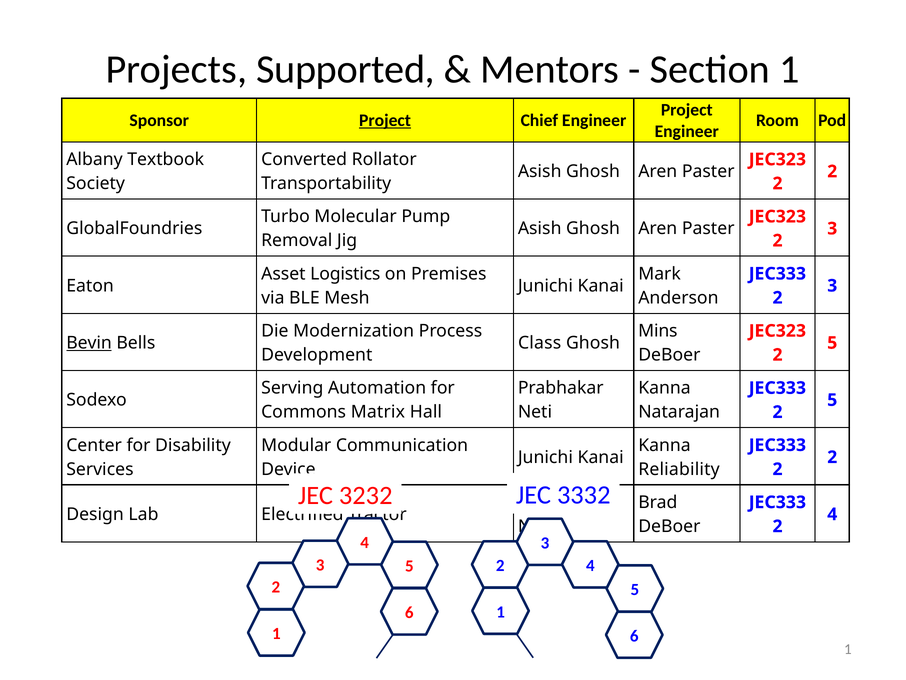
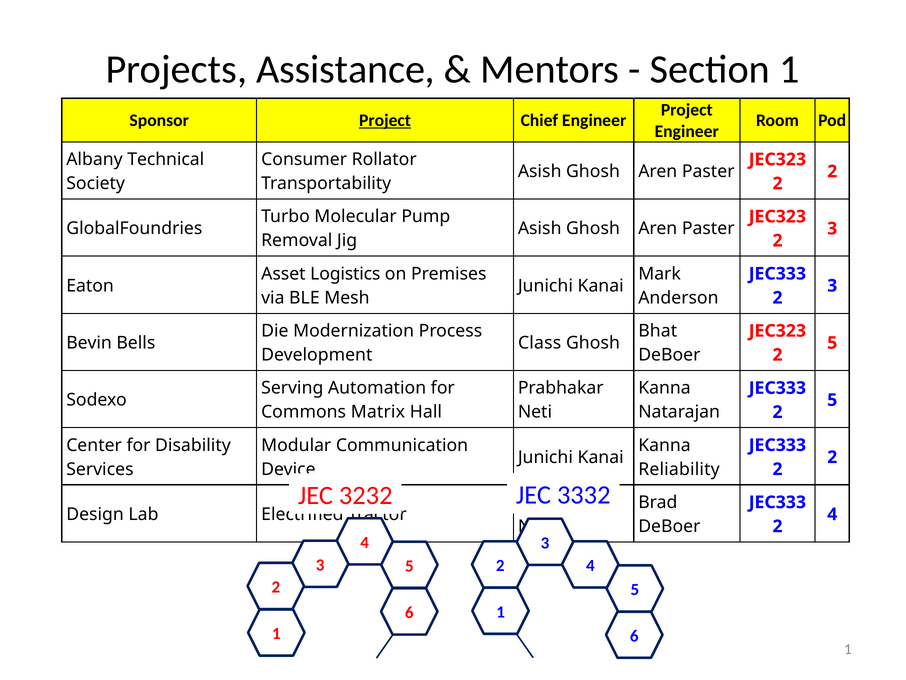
Supported: Supported -> Assistance
Textbook: Textbook -> Technical
Converted: Converted -> Consumer
Mins: Mins -> Bhat
Bevin underline: present -> none
